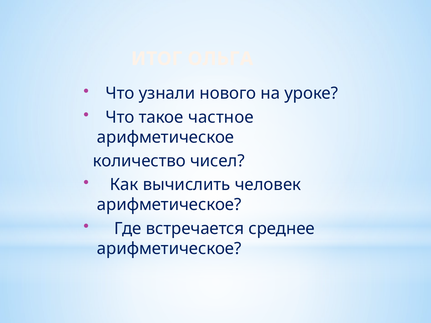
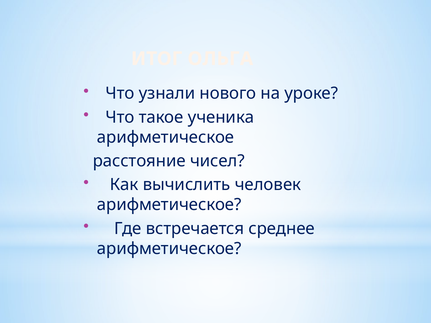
частное: частное -> ученика
количество: количество -> расстояние
